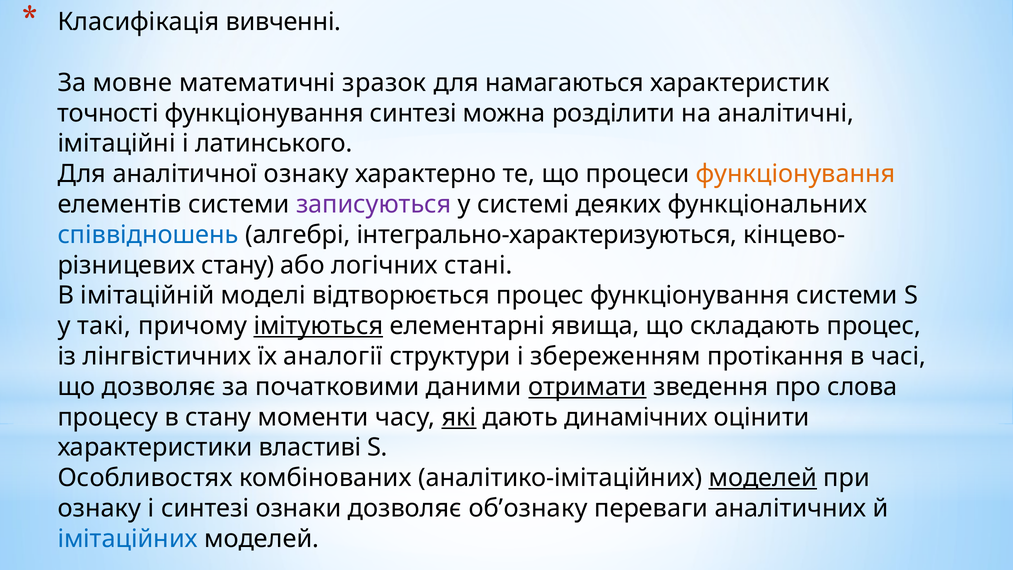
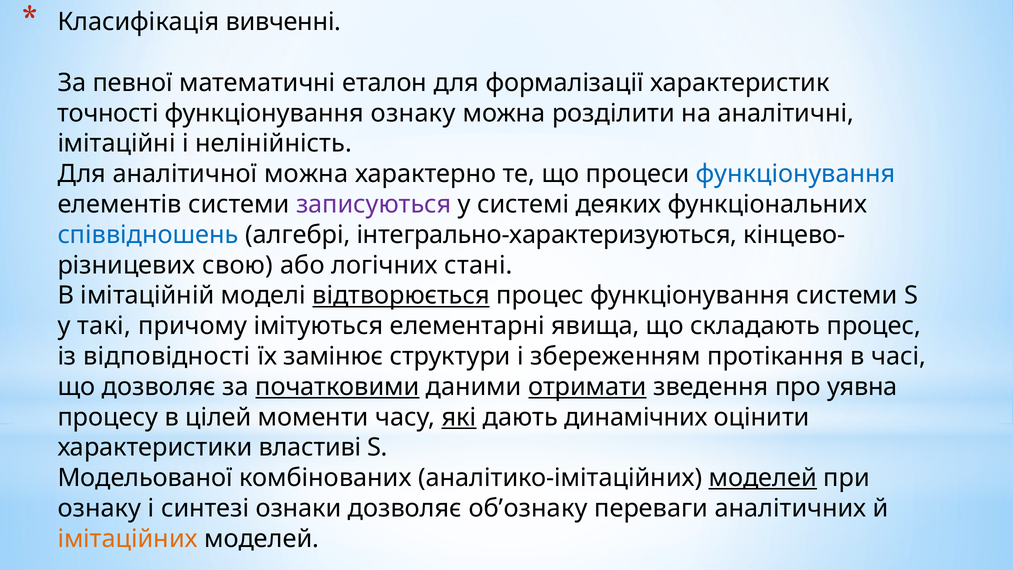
мовне: мовне -> певної
зразок: зразок -> еталон
намагаються: намагаються -> формалізації
функціонування синтезі: синтезі -> ознаку
латинського: латинського -> нелінійність
аналітичної ознаку: ознаку -> можна
функціонування at (796, 174) colour: orange -> blue
стану at (238, 265): стану -> свою
відтворюється underline: none -> present
імітуються underline: present -> none
лінгвістичних: лінгвістичних -> відповідності
аналогії: аналогії -> замінює
початковими underline: none -> present
слова: слова -> уявна
в стану: стану -> цілей
Особливостях: Особливостях -> Модельованої
імітаційних colour: blue -> orange
